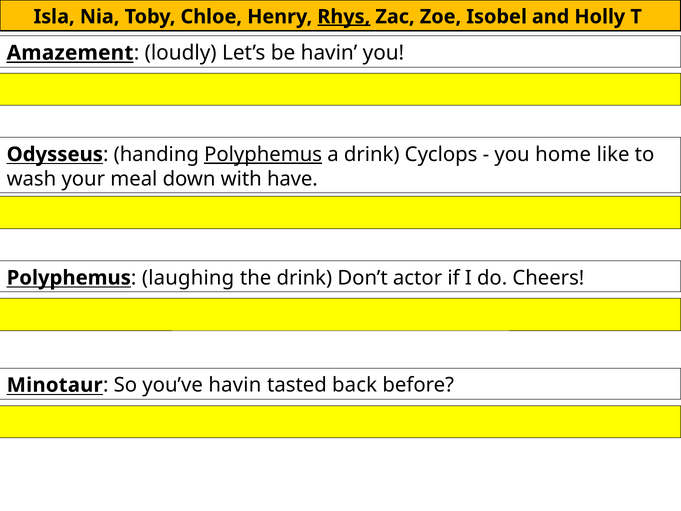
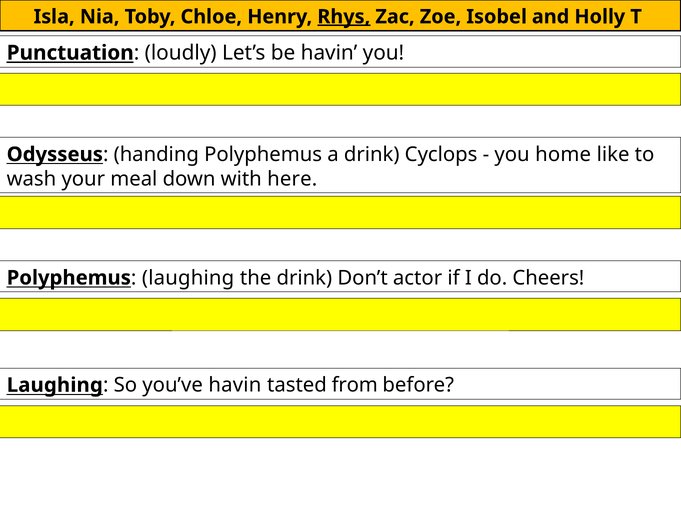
Amazement: Amazement -> Punctuation
Polyphemus at (263, 154) underline: present -> none
have: have -> here
Minotaur at (55, 385): Minotaur -> Laughing
back: back -> from
